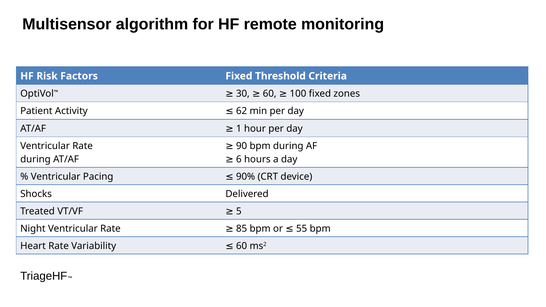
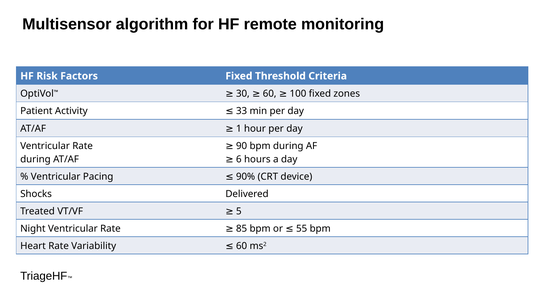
62: 62 -> 33
